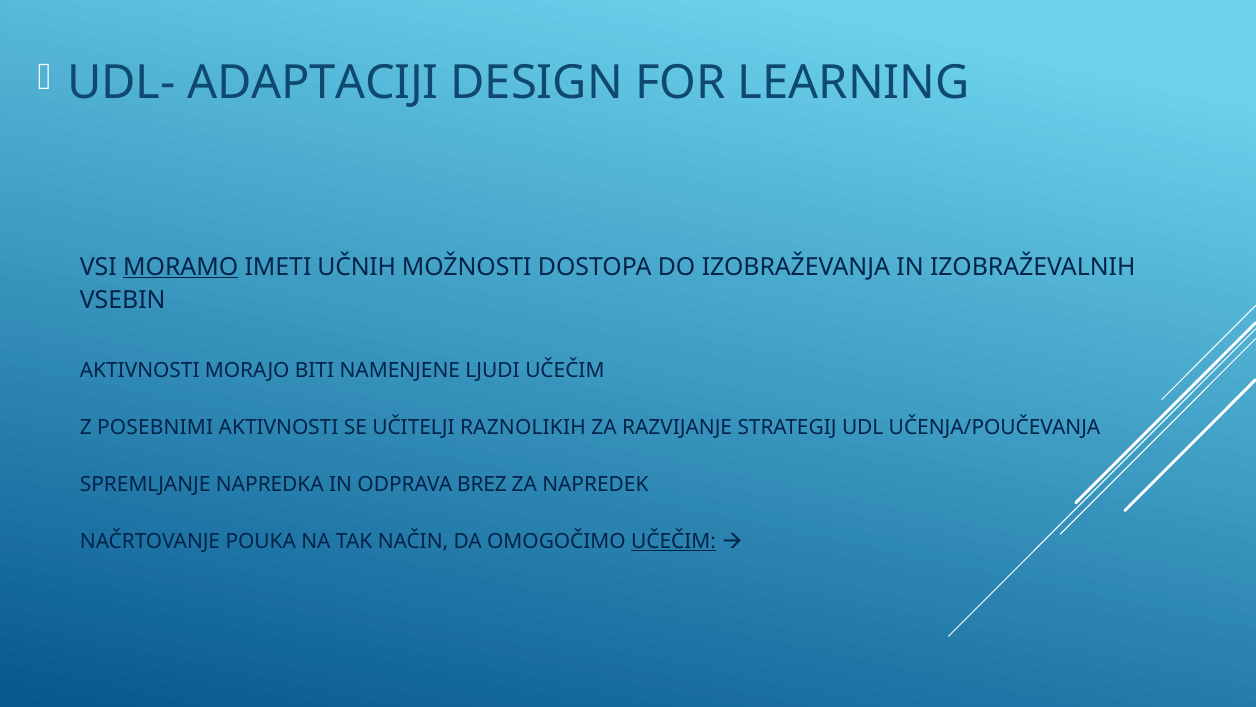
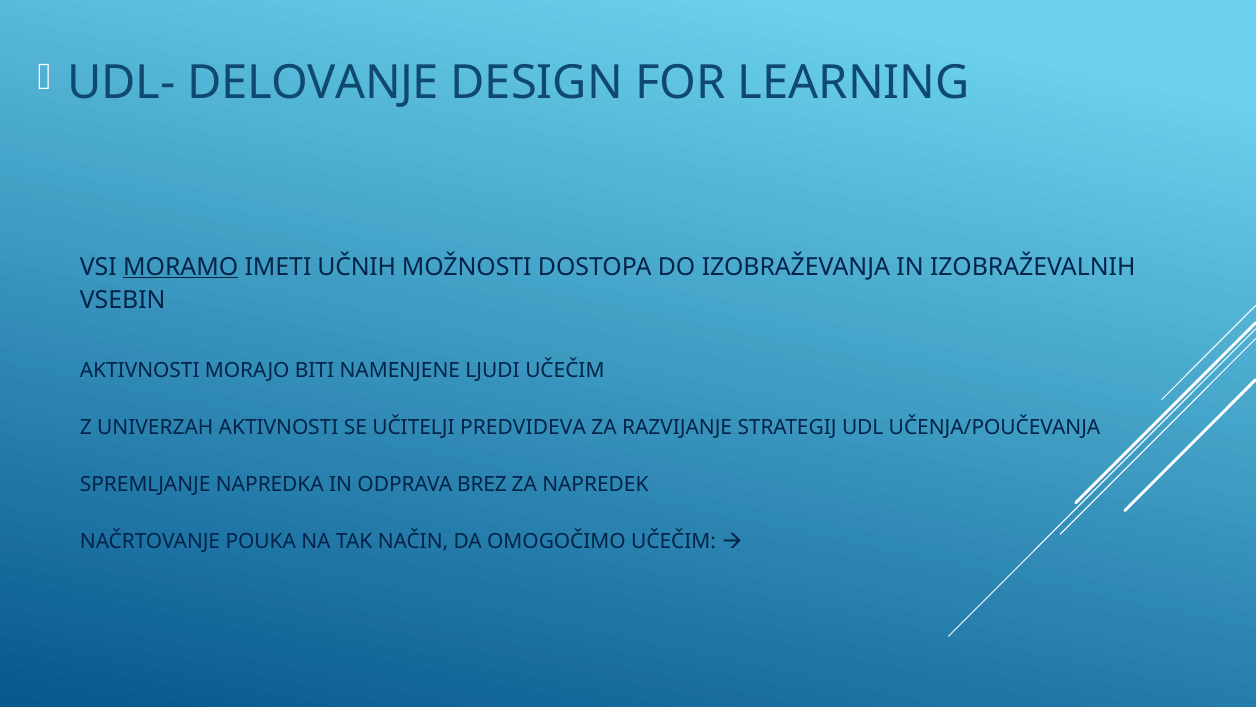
ADAPTACIJI: ADAPTACIJI -> DELOVANJE
POSEBNIMI: POSEBNIMI -> UNIVERZAH
RAZNOLIKIH: RAZNOLIKIH -> PREDVIDEVA
UČEČIM at (674, 541) underline: present -> none
